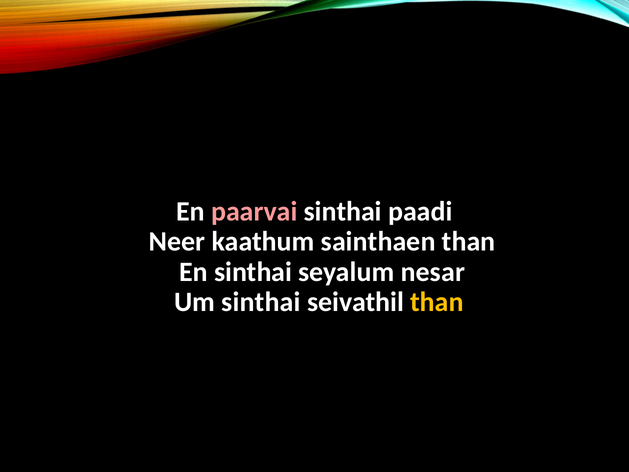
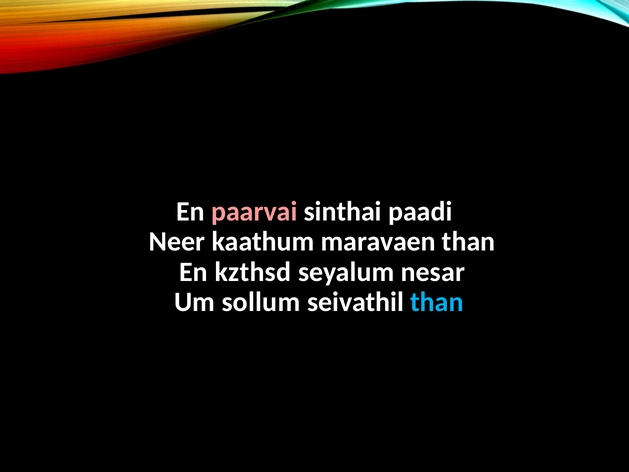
sainthaen: sainthaen -> maravaen
En sinthai: sinthai -> kzthsd
Um sinthai: sinthai -> sollum
than at (437, 302) colour: yellow -> light blue
